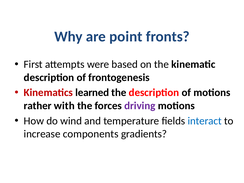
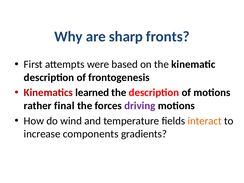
point: point -> sharp
with: with -> final
interact colour: blue -> orange
